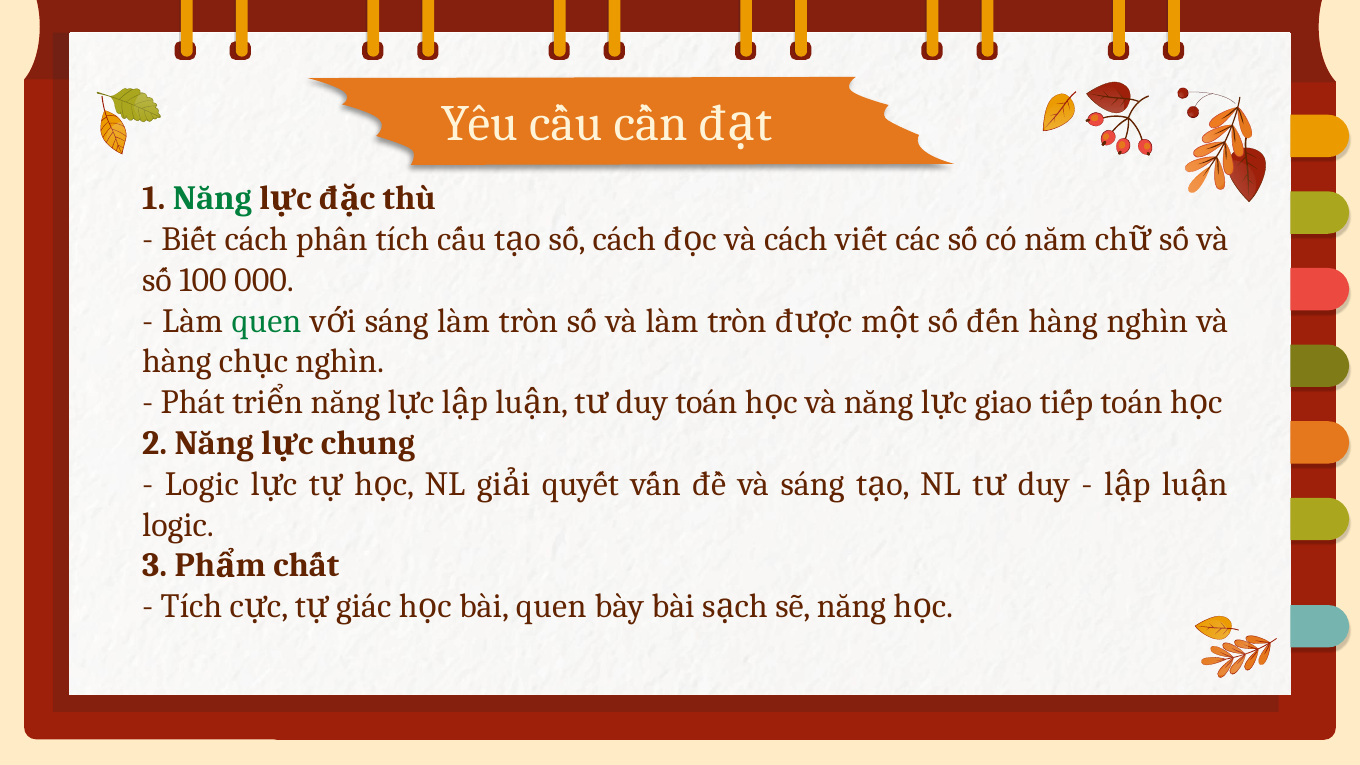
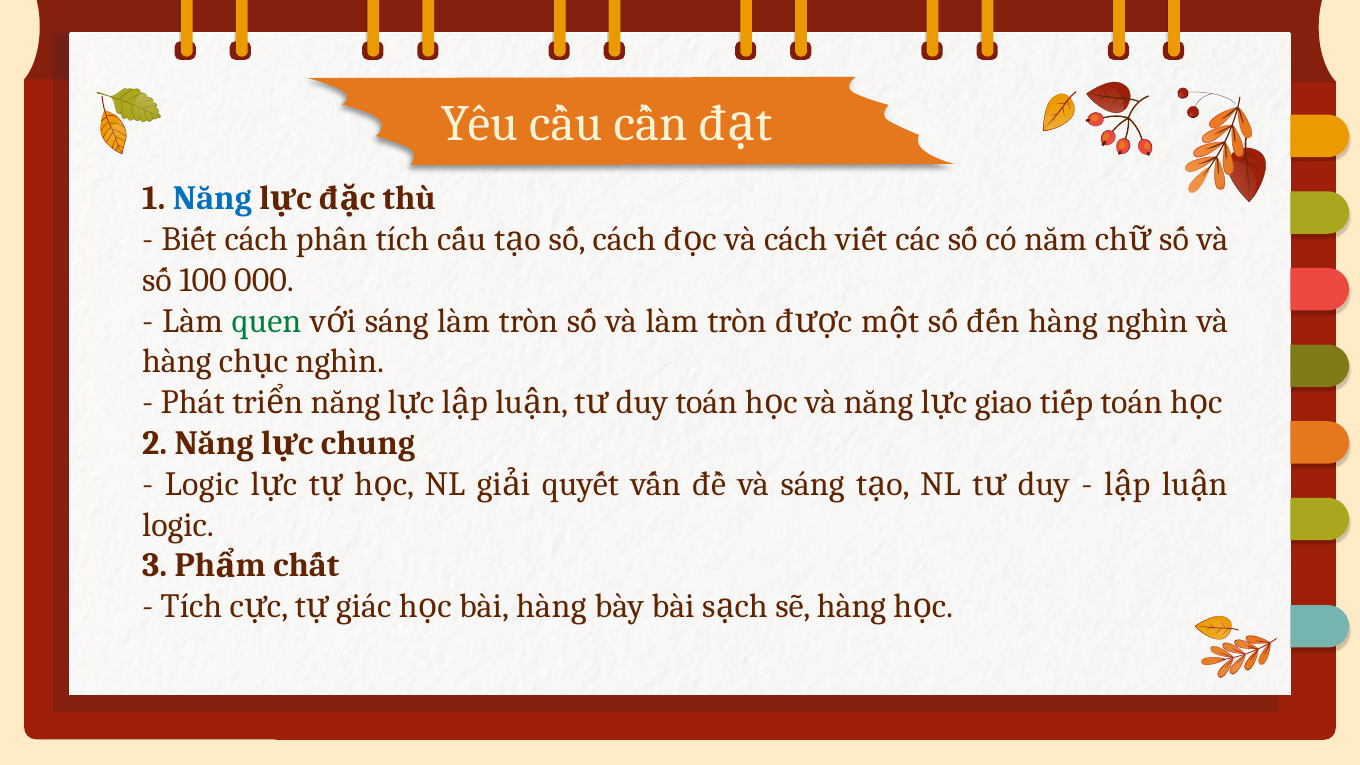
Năng at (212, 198) colour: green -> blue
bài quen: quen -> hàng
sẽ năng: năng -> hàng
